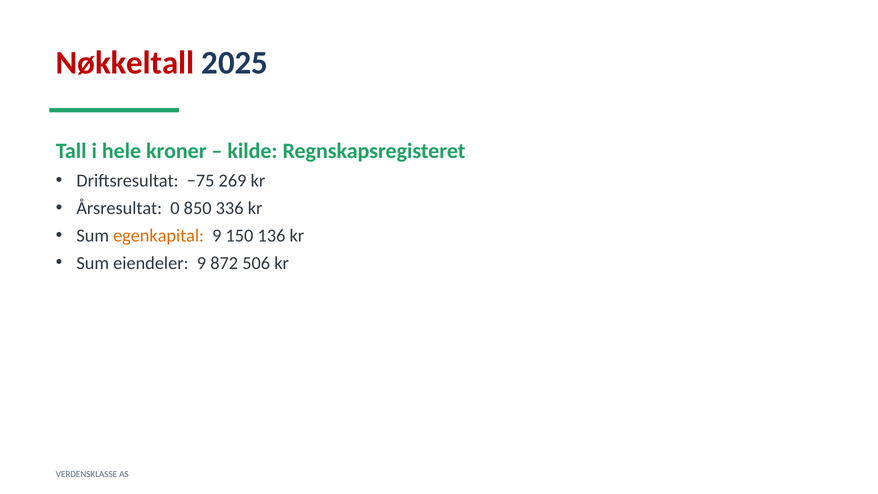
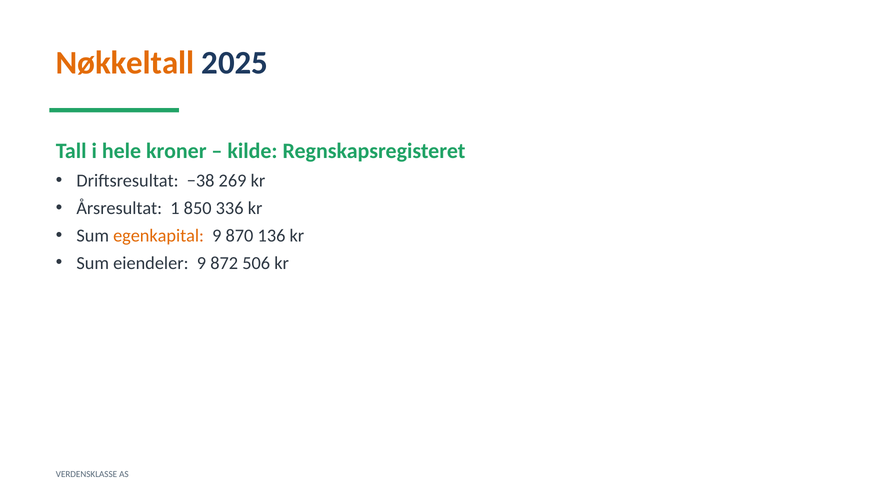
Nøkkeltall colour: red -> orange
−75: −75 -> −38
0: 0 -> 1
150: 150 -> 870
